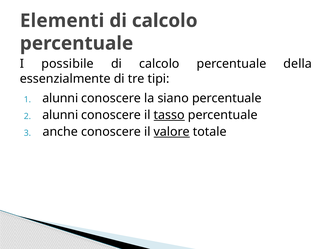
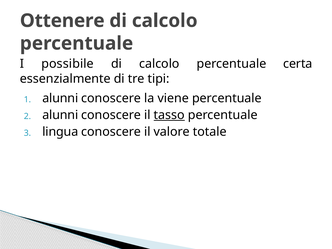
Elementi: Elementi -> Ottenere
della: della -> certa
siano: siano -> viene
anche: anche -> lingua
valore underline: present -> none
